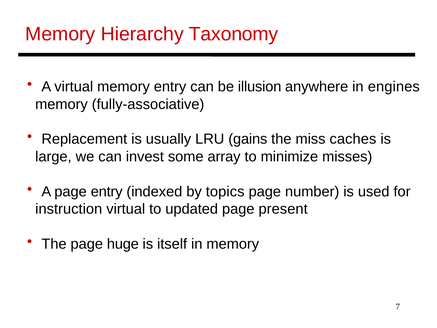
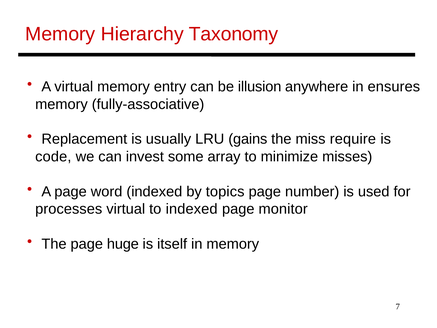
engines: engines -> ensures
caches: caches -> require
large: large -> code
page entry: entry -> word
instruction: instruction -> processes
to updated: updated -> indexed
present: present -> monitor
